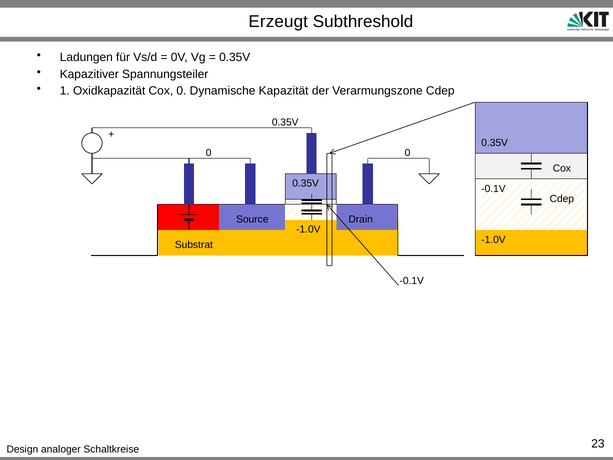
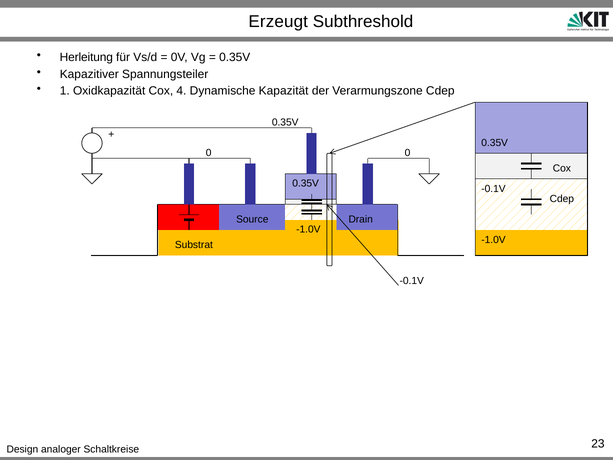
Ladungen: Ladungen -> Herleitung
Cox 0: 0 -> 4
